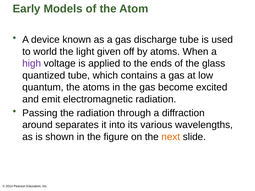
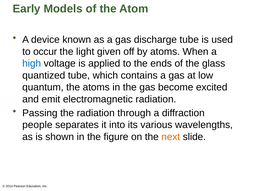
world: world -> occur
high colour: purple -> blue
around: around -> people
